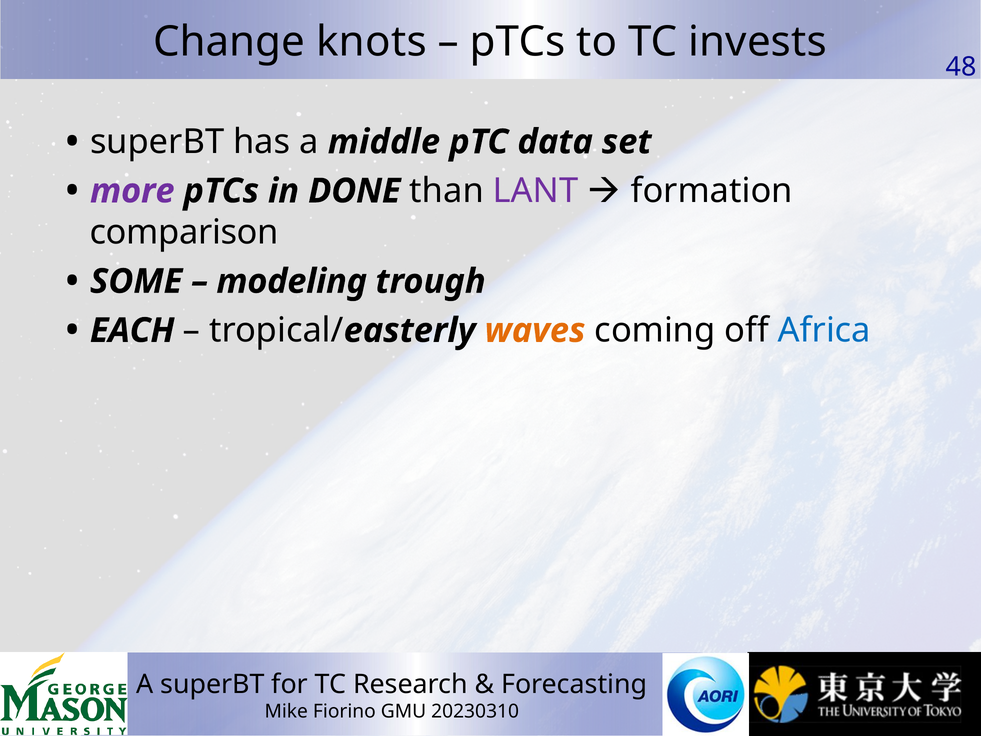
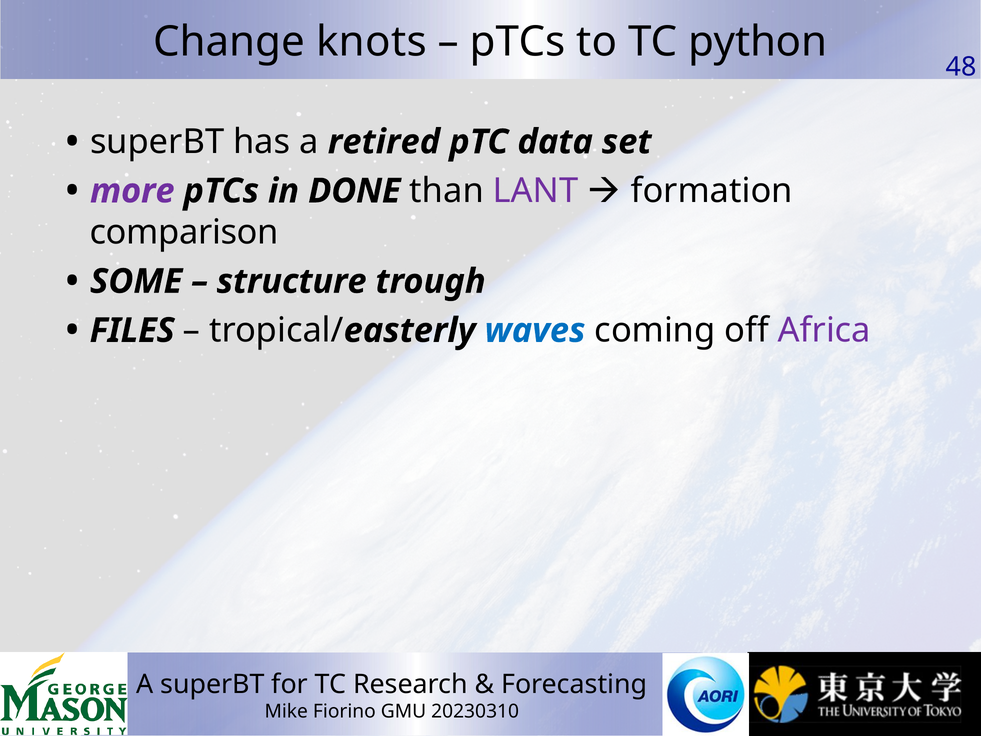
invests: invests -> python
middle: middle -> retired
modeling: modeling -> structure
EACH: EACH -> FILES
waves colour: orange -> blue
Africa colour: blue -> purple
